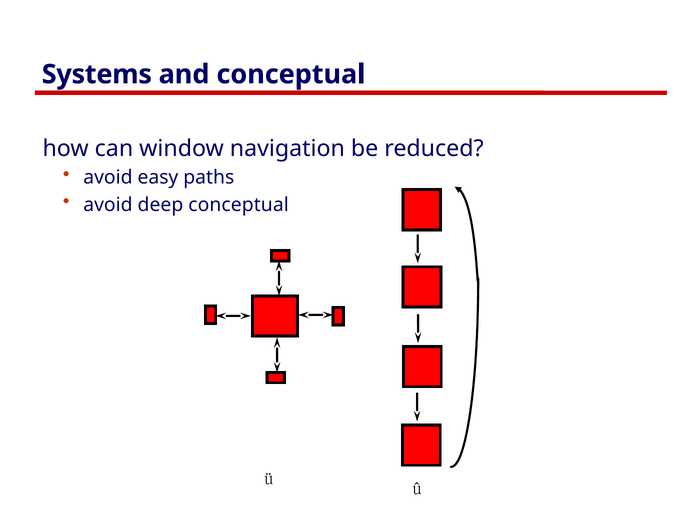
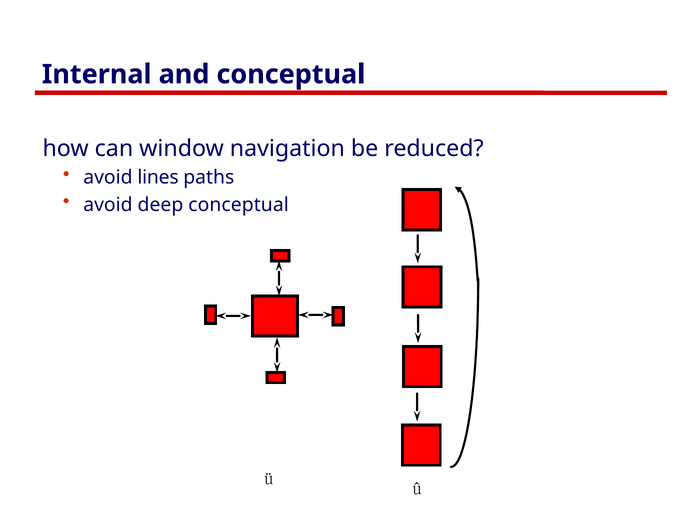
Systems: Systems -> Internal
easy: easy -> lines
